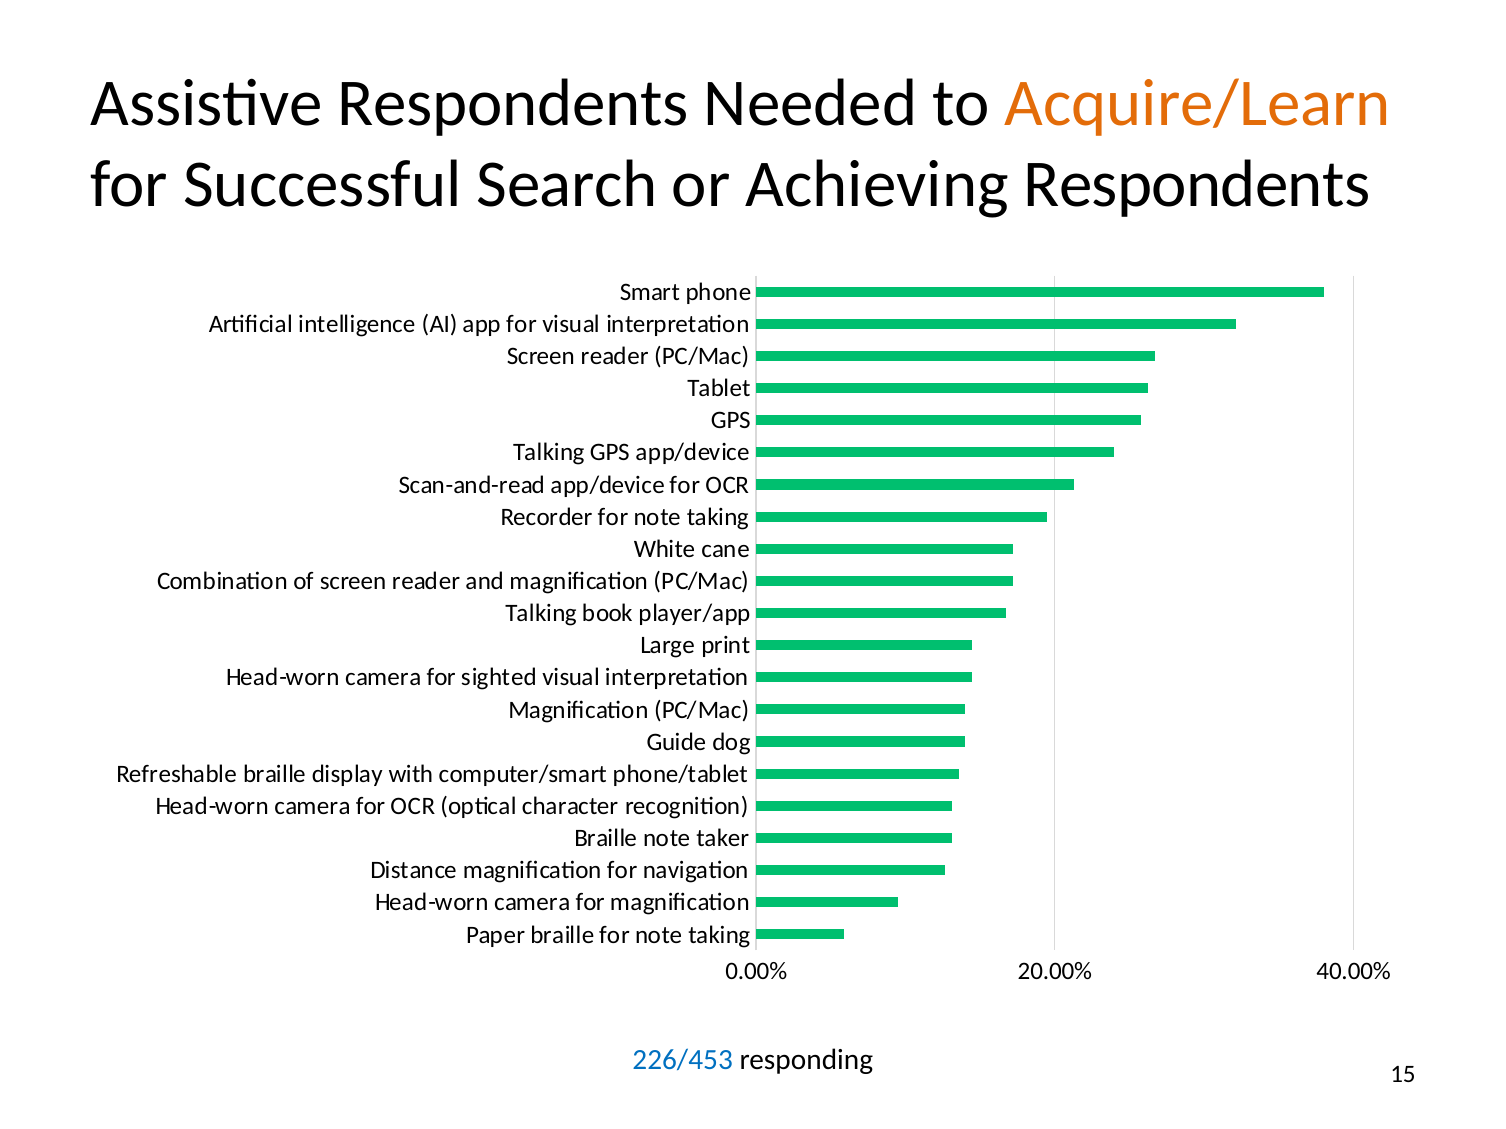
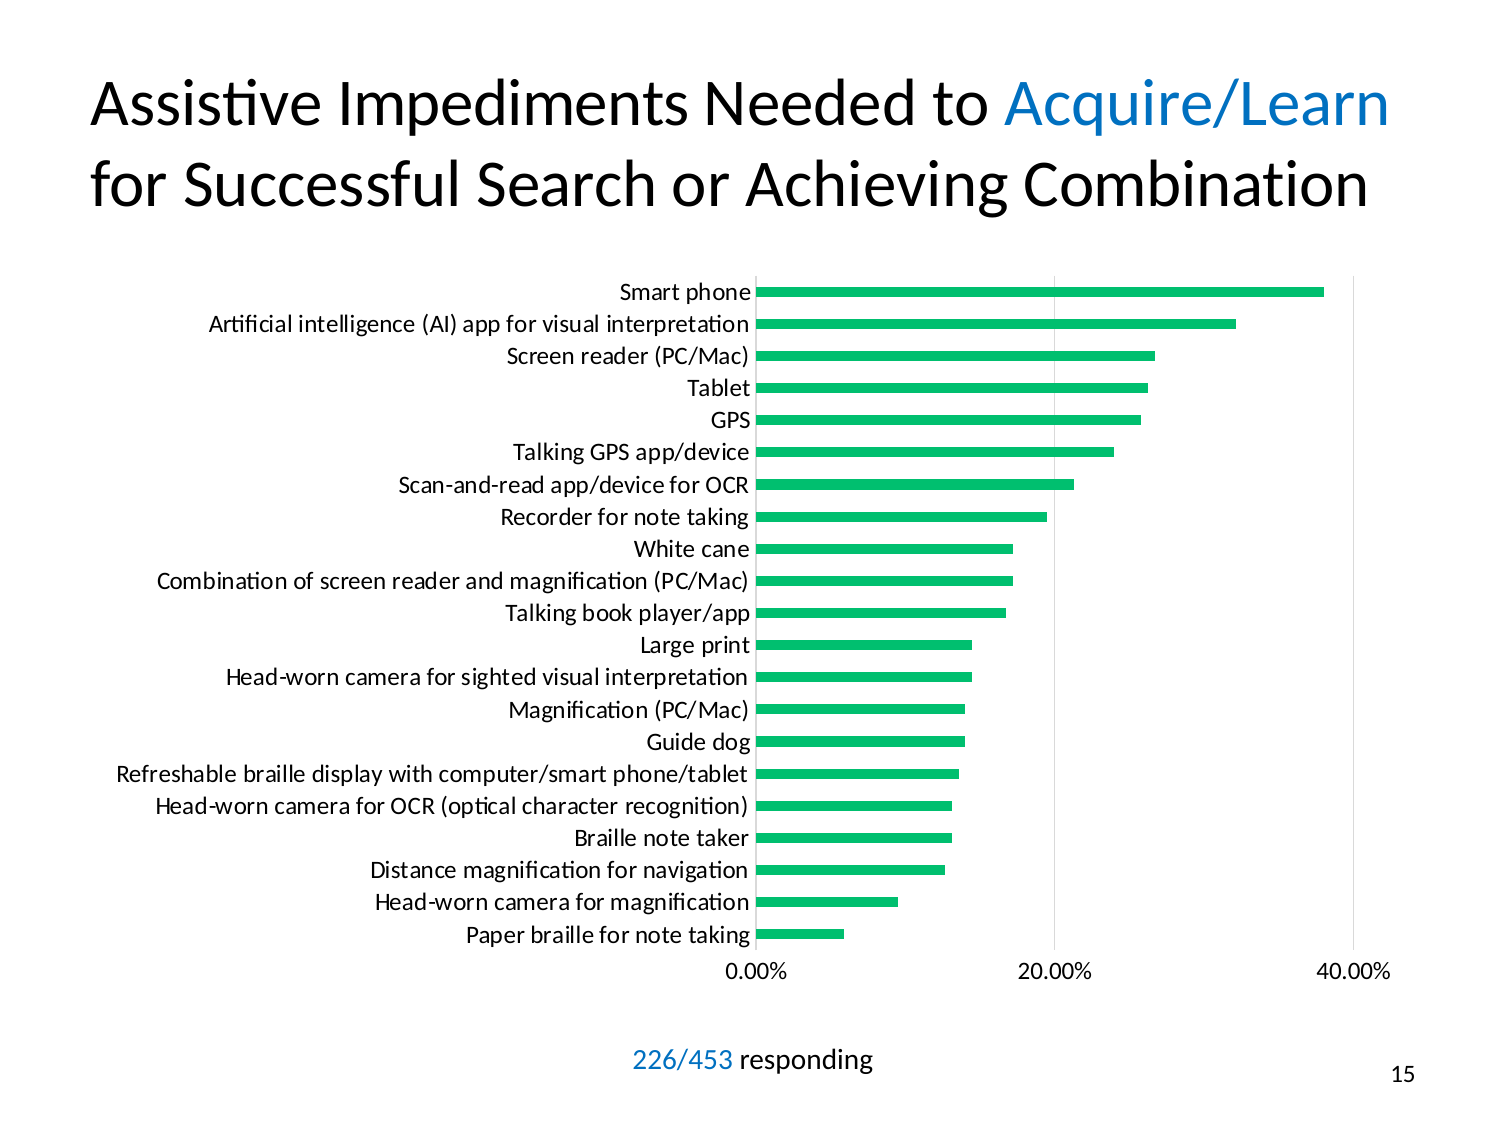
Assistive Respondents: Respondents -> Impediments
Acquire/Learn colour: orange -> blue
Achieving Respondents: Respondents -> Combination
